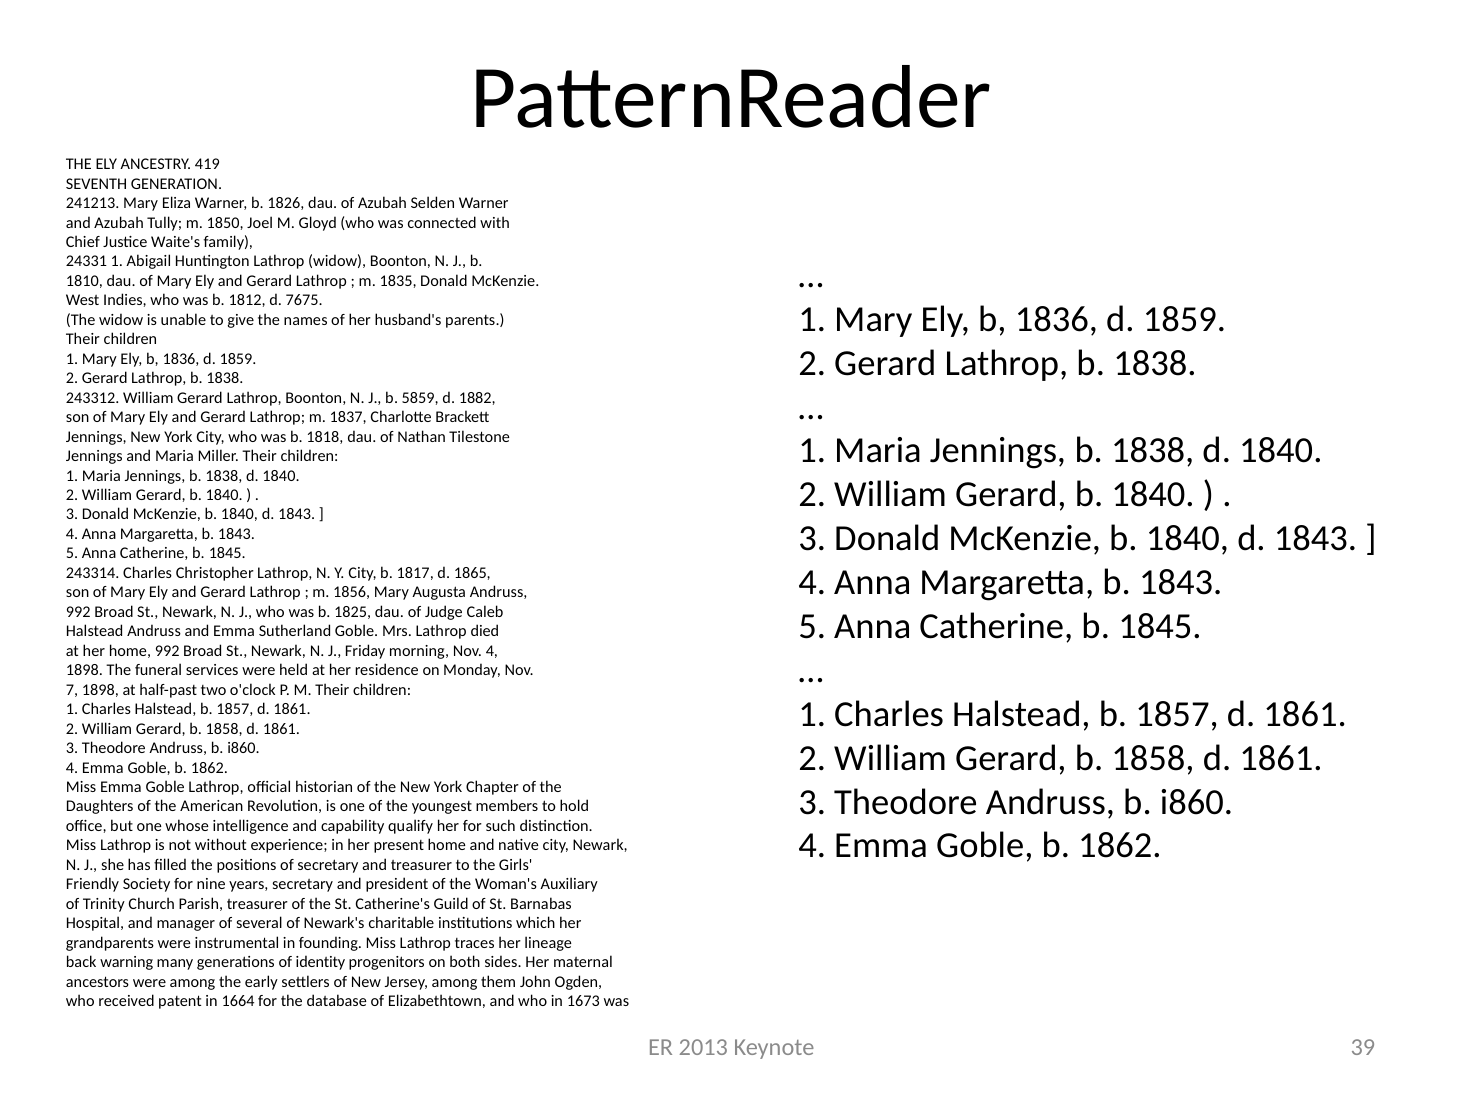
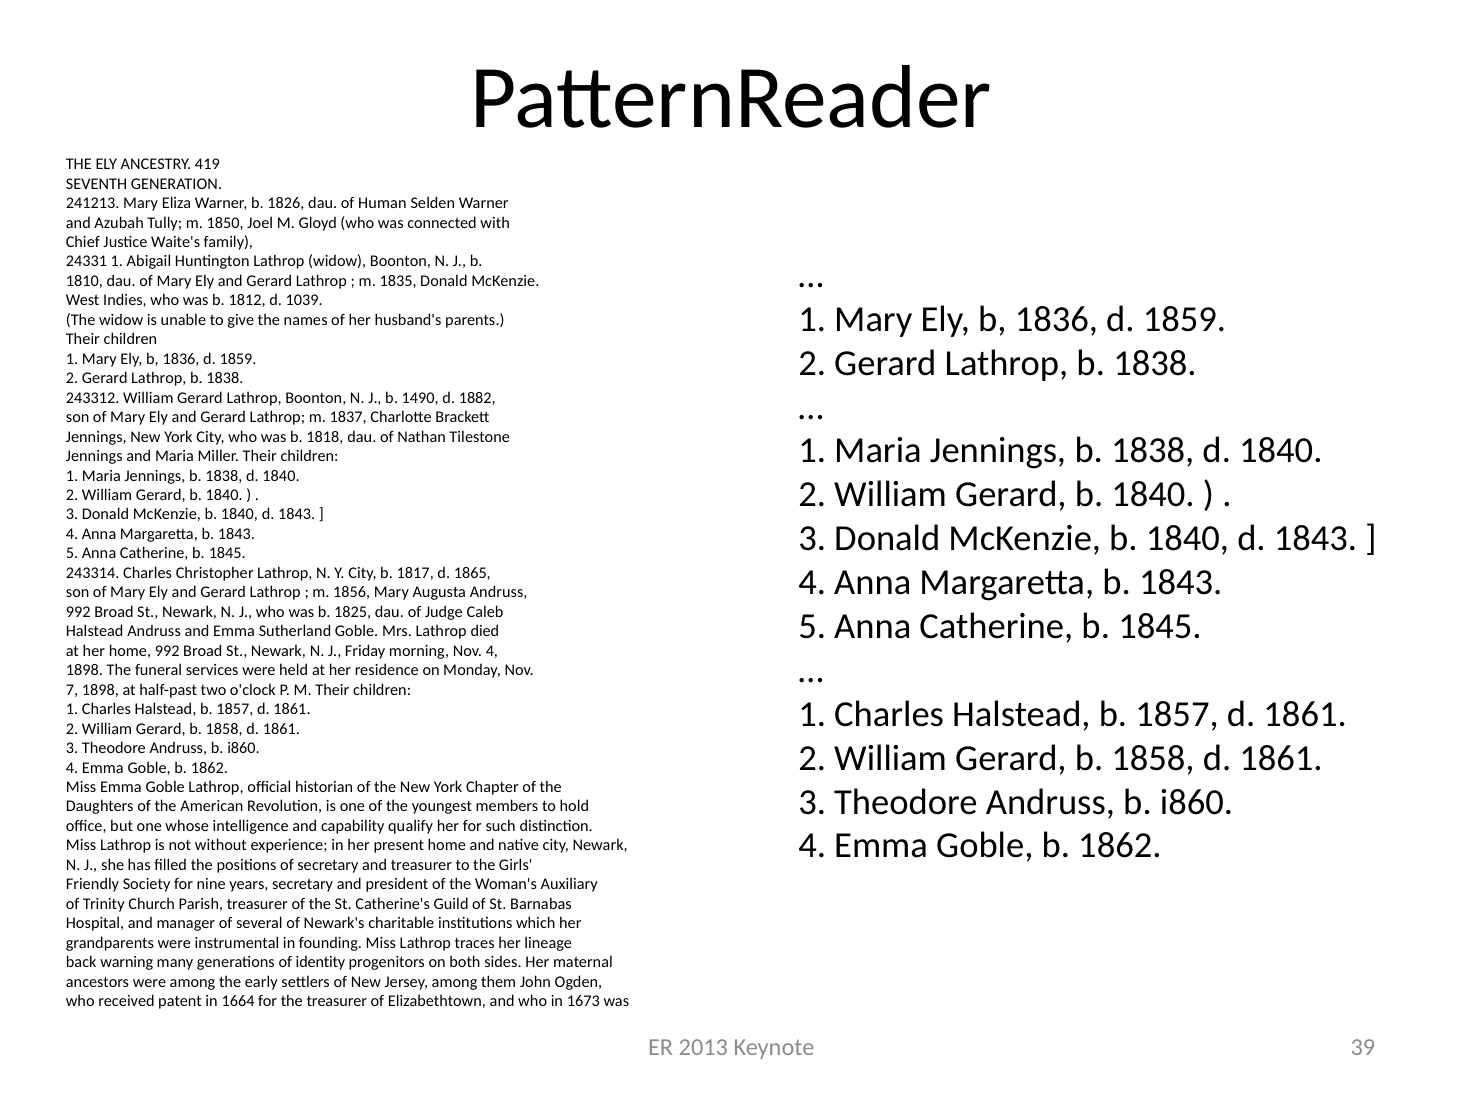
of Azubah: Azubah -> Human
7675: 7675 -> 1039
5859: 5859 -> 1490
the database: database -> treasurer
